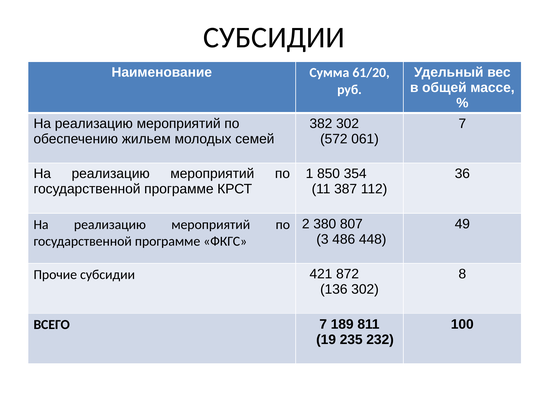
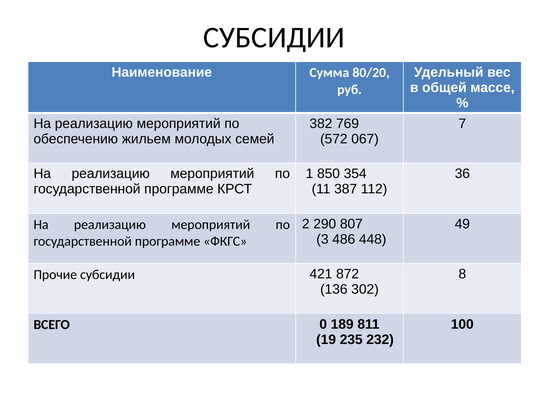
61/20: 61/20 -> 80/20
382 302: 302 -> 769
061: 061 -> 067
380: 380 -> 290
ВСЕГО 7: 7 -> 0
